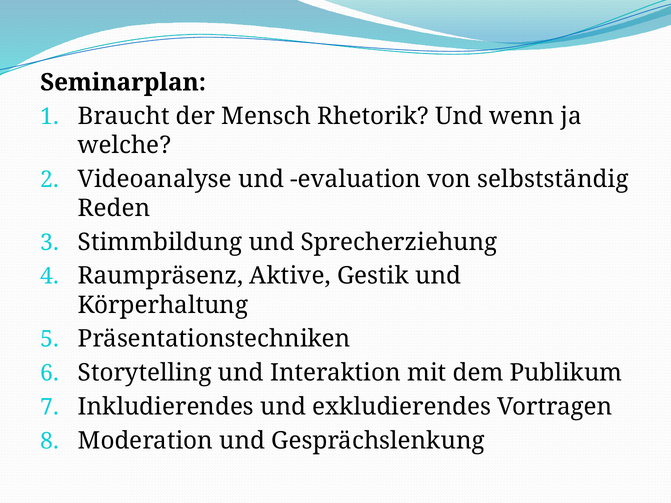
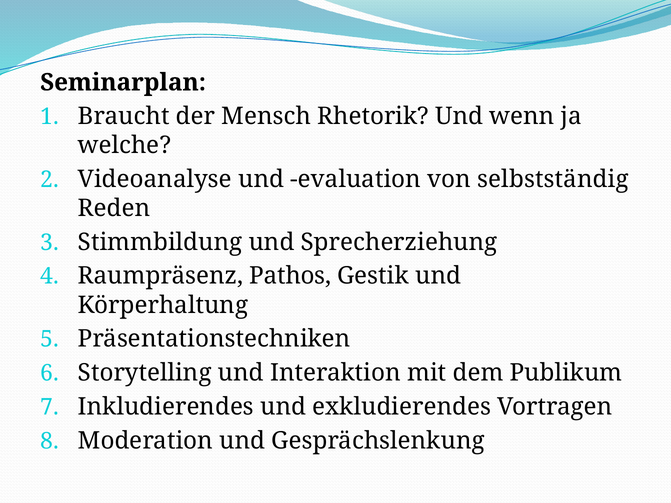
Aktive: Aktive -> Pathos
